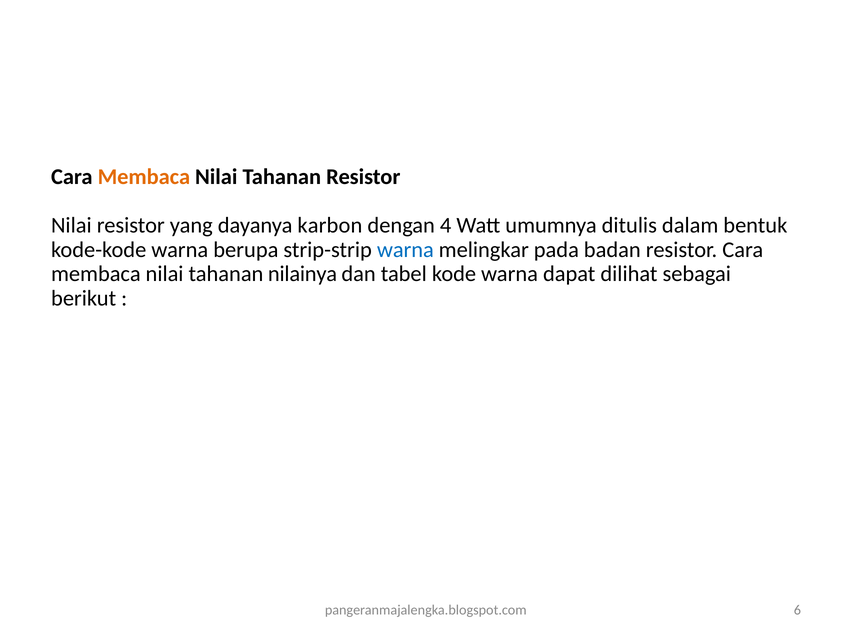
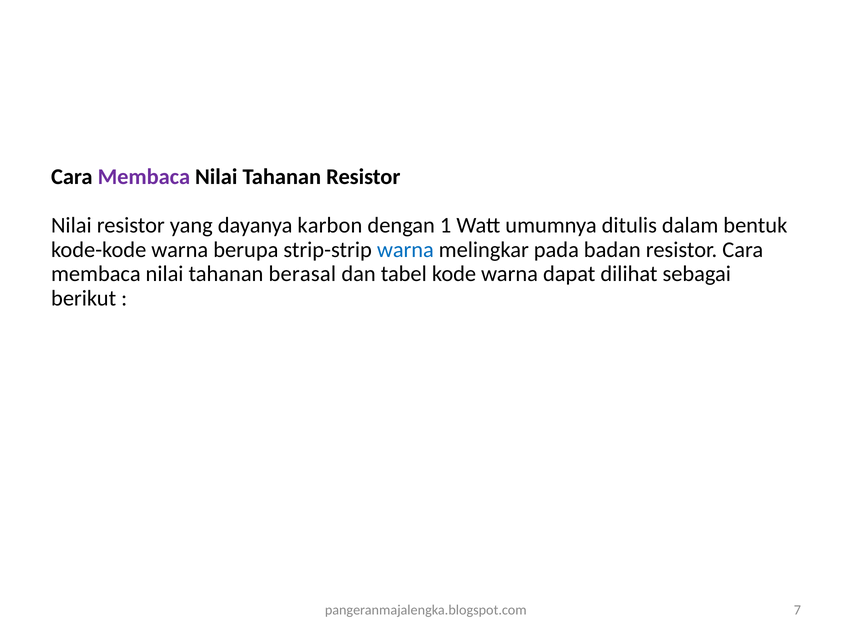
Membaca at (144, 177) colour: orange -> purple
4: 4 -> 1
nilainya: nilainya -> berasal
6: 6 -> 7
